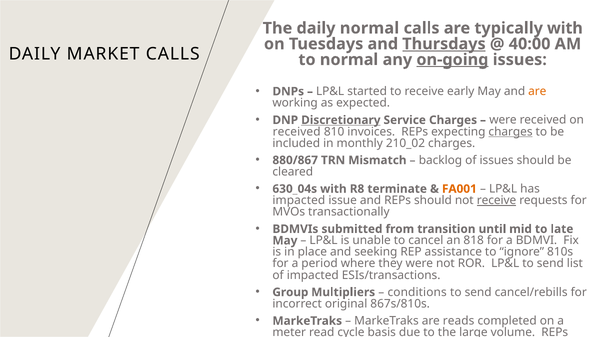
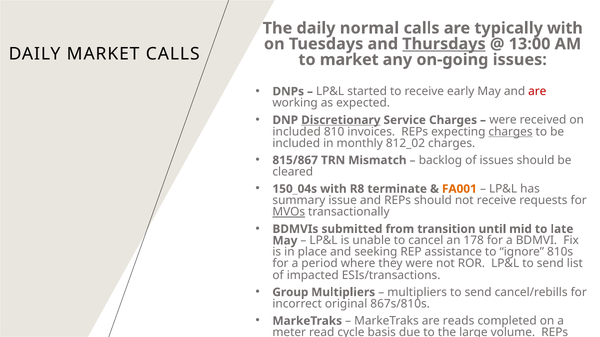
40:00: 40:00 -> 13:00
to normal: normal -> market
on-going underline: present -> none
are at (537, 92) colour: orange -> red
received at (297, 132): received -> included
210_02: 210_02 -> 812_02
880/867: 880/867 -> 815/867
630_04s: 630_04s -> 150_04s
impacted at (299, 201): impacted -> summary
receive at (497, 201) underline: present -> none
MVOs underline: none -> present
818: 818 -> 178
conditions at (417, 293): conditions -> multipliers
